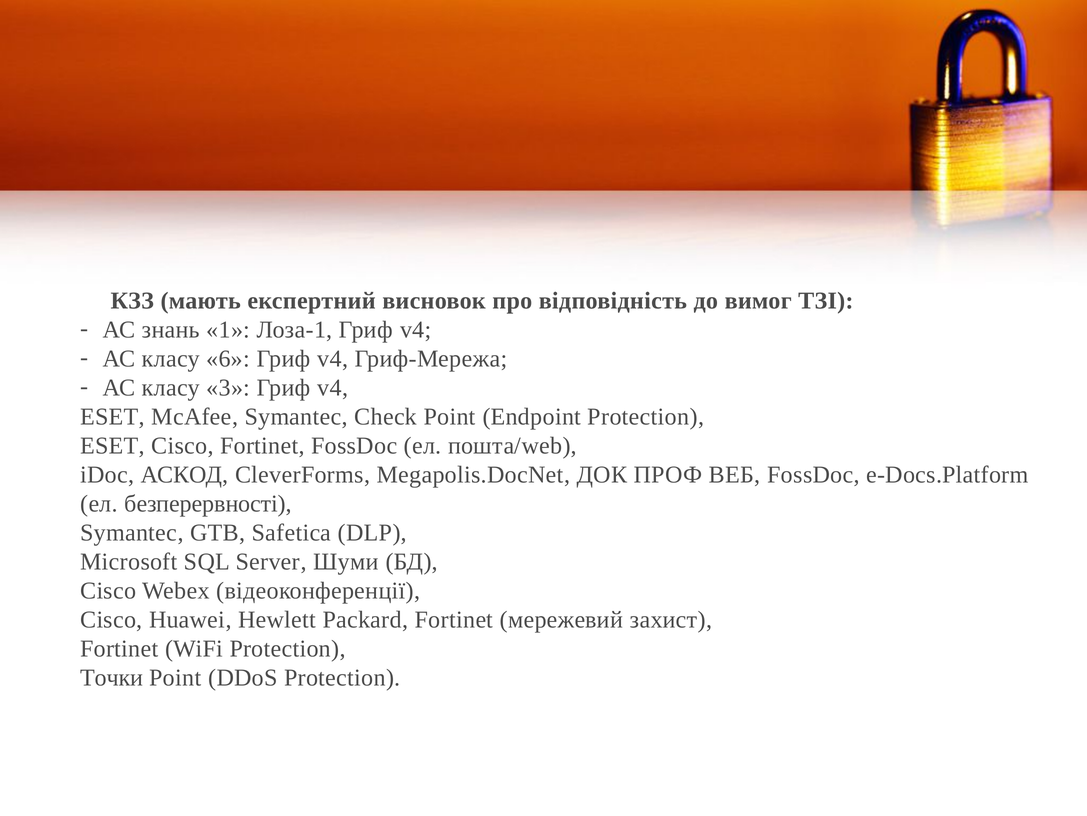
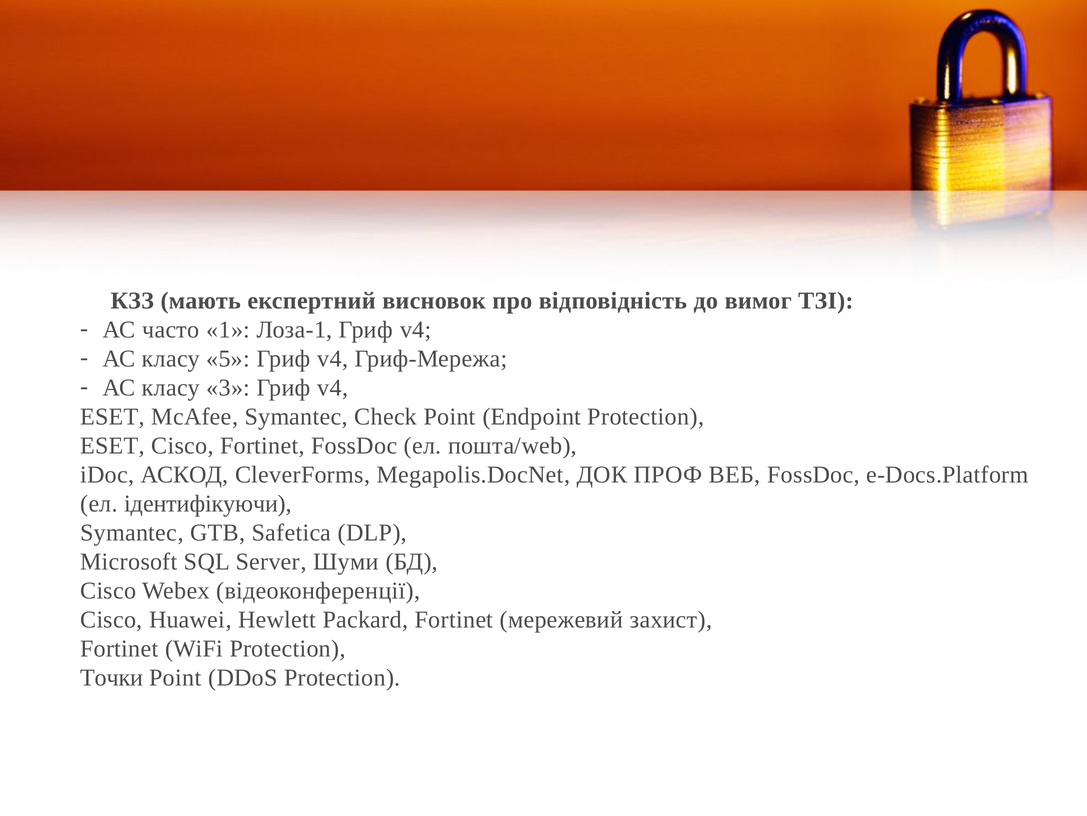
знань: знань -> часто
6: 6 -> 5
безперервності: безперервності -> ідентифікуючи
